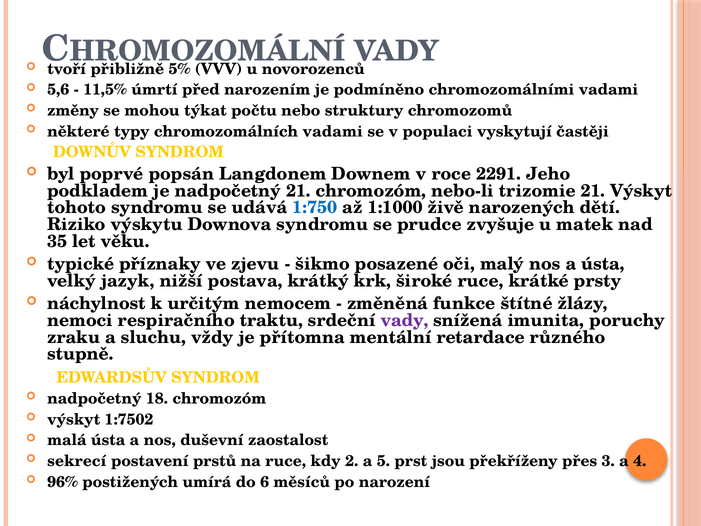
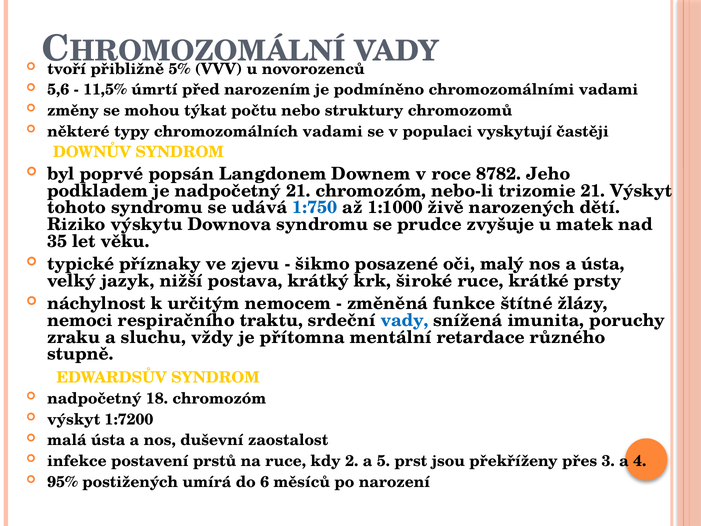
2291: 2291 -> 8782
vady at (405, 320) colour: purple -> blue
1:7502: 1:7502 -> 1:7200
sekrecí: sekrecí -> infekce
96%: 96% -> 95%
